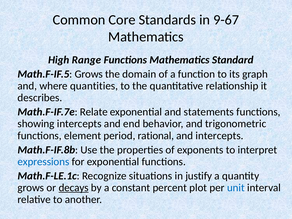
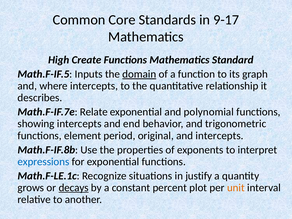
9-67: 9-67 -> 9-17
Range: Range -> Create
Math.F-IF.5 Grows: Grows -> Inputs
domain underline: none -> present
where quantities: quantities -> intercepts
statements: statements -> polynomial
rational: rational -> original
unit colour: blue -> orange
